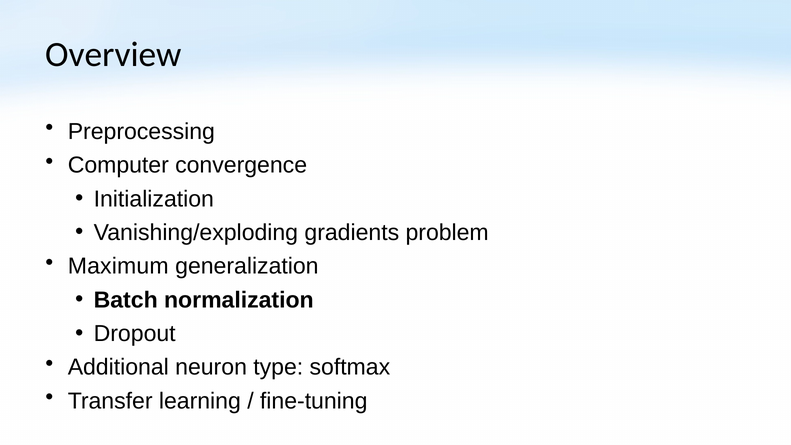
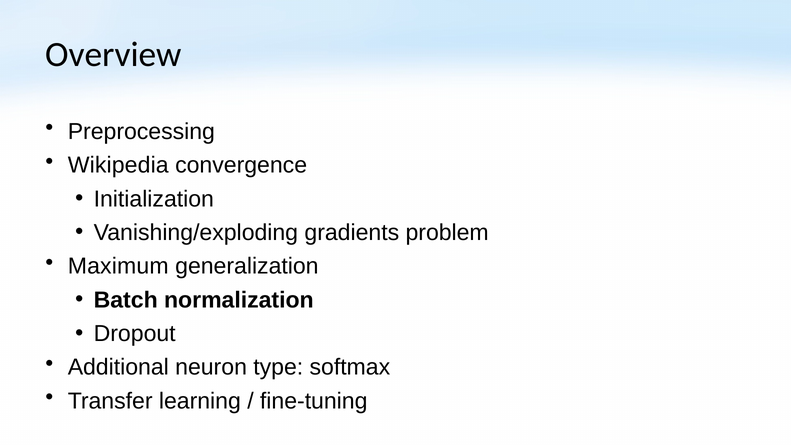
Computer: Computer -> Wikipedia
